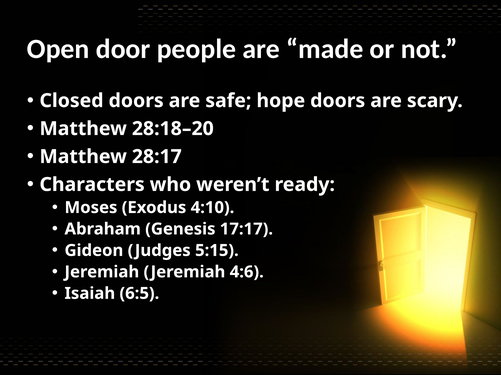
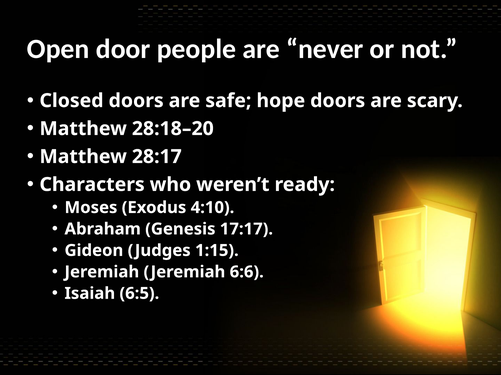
made: made -> never
5:15: 5:15 -> 1:15
4:6: 4:6 -> 6:6
